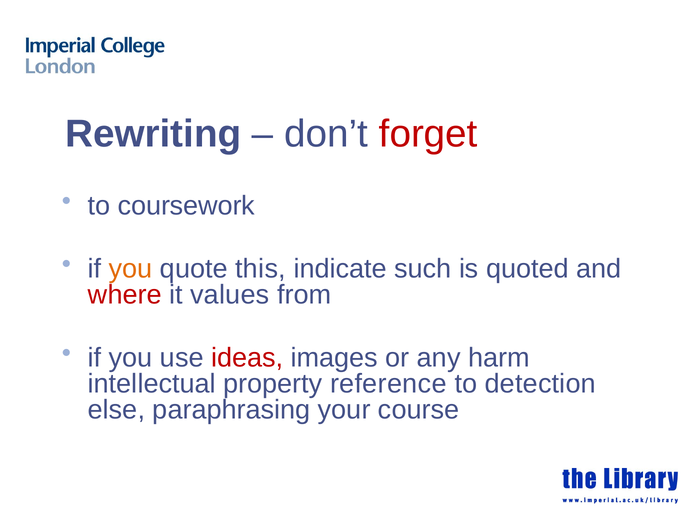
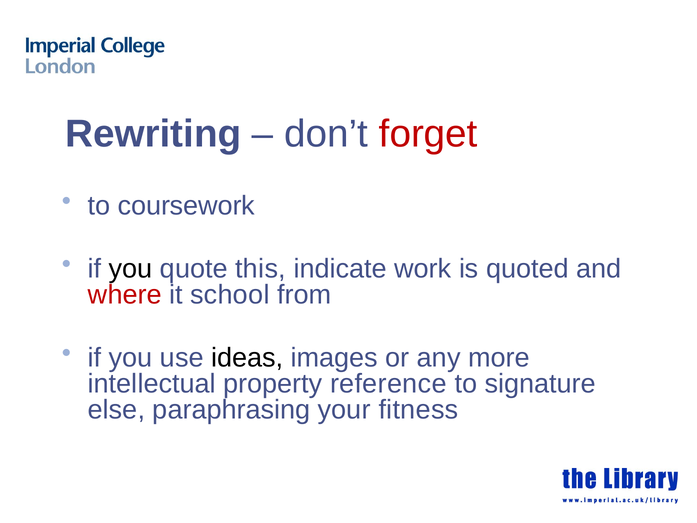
you at (131, 269) colour: orange -> black
such: such -> work
values: values -> school
ideas colour: red -> black
harm: harm -> more
detection: detection -> signature
course: course -> fitness
